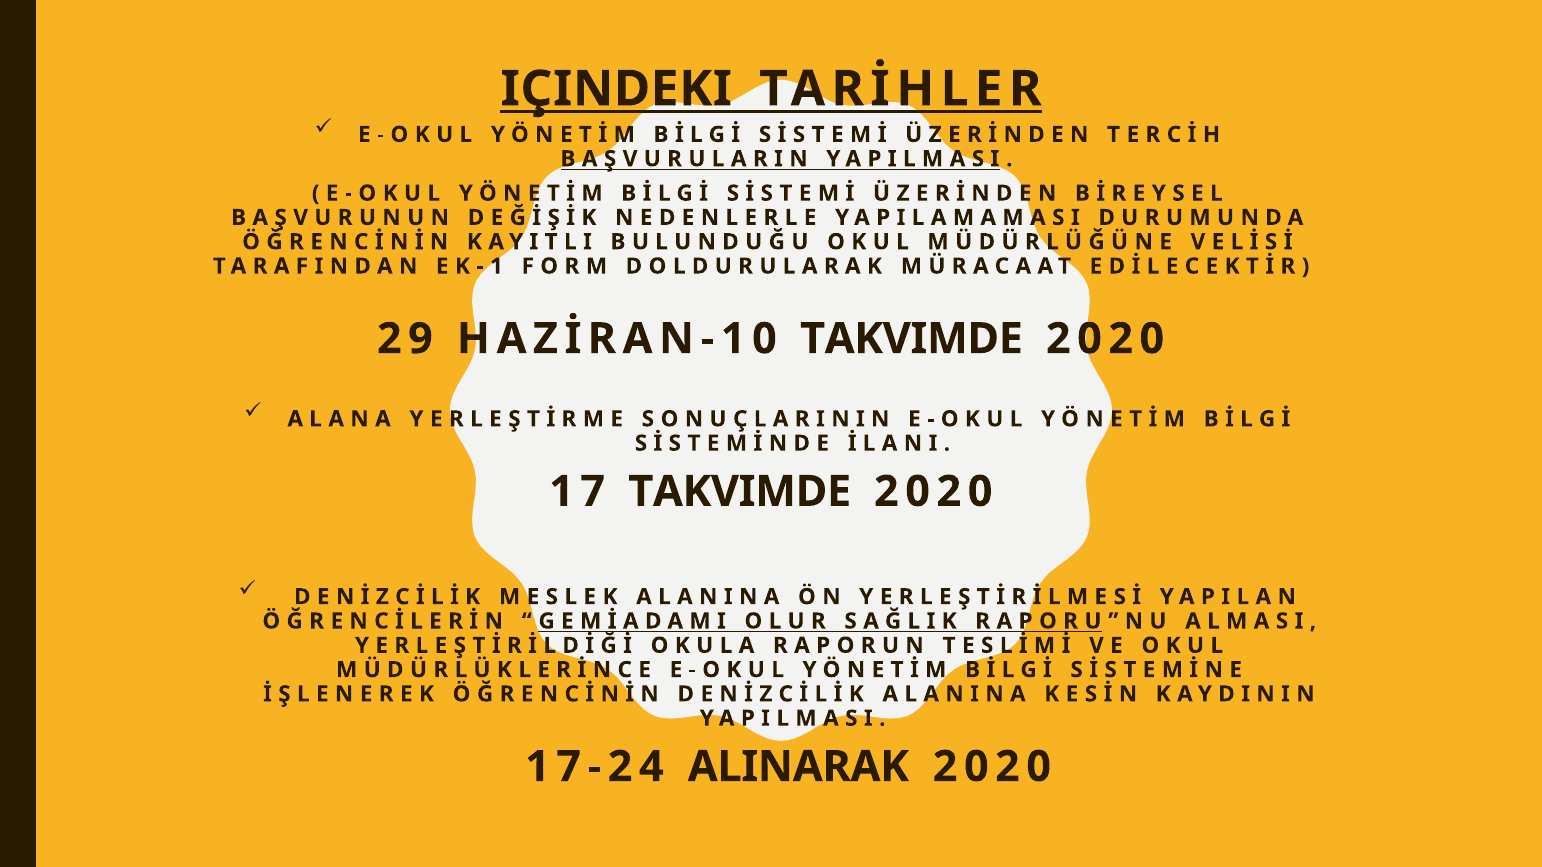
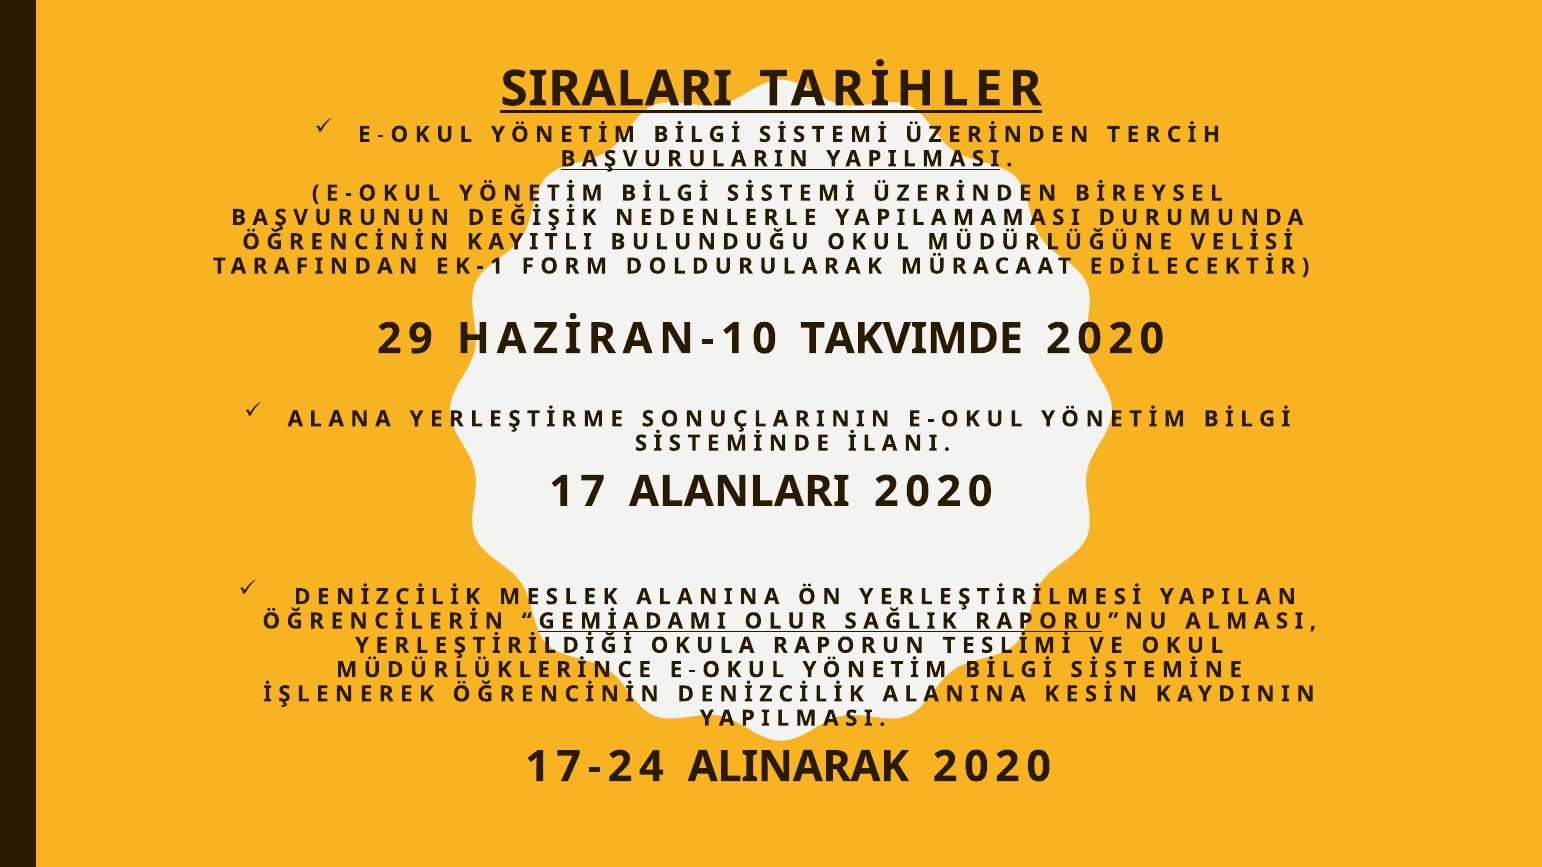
IÇINDEKI: IÇINDEKI -> SIRALARI
17 TAKVIMDE: TAKVIMDE -> ALANLARI
